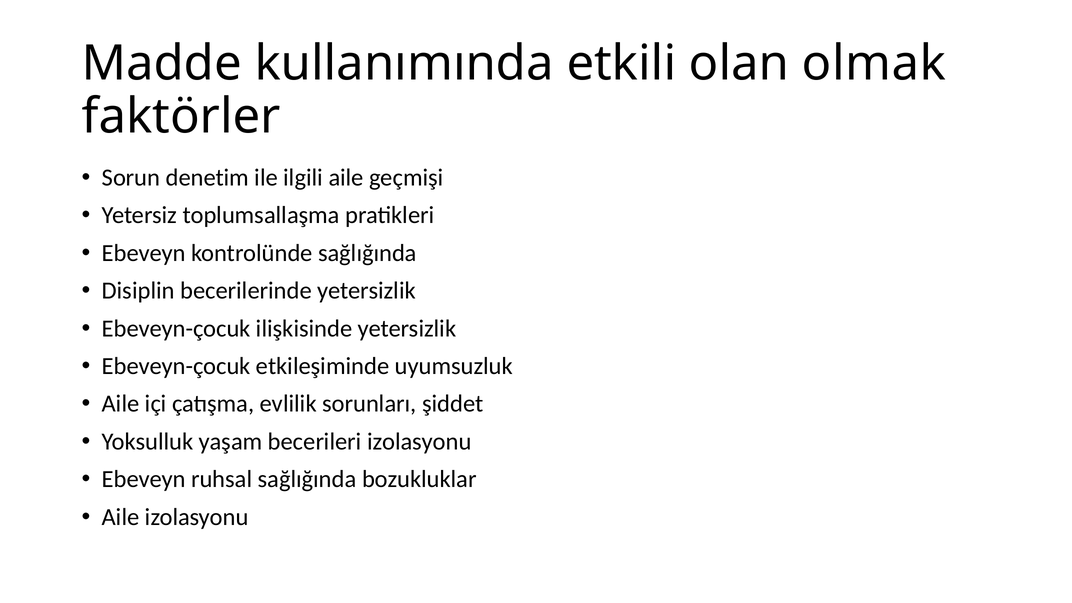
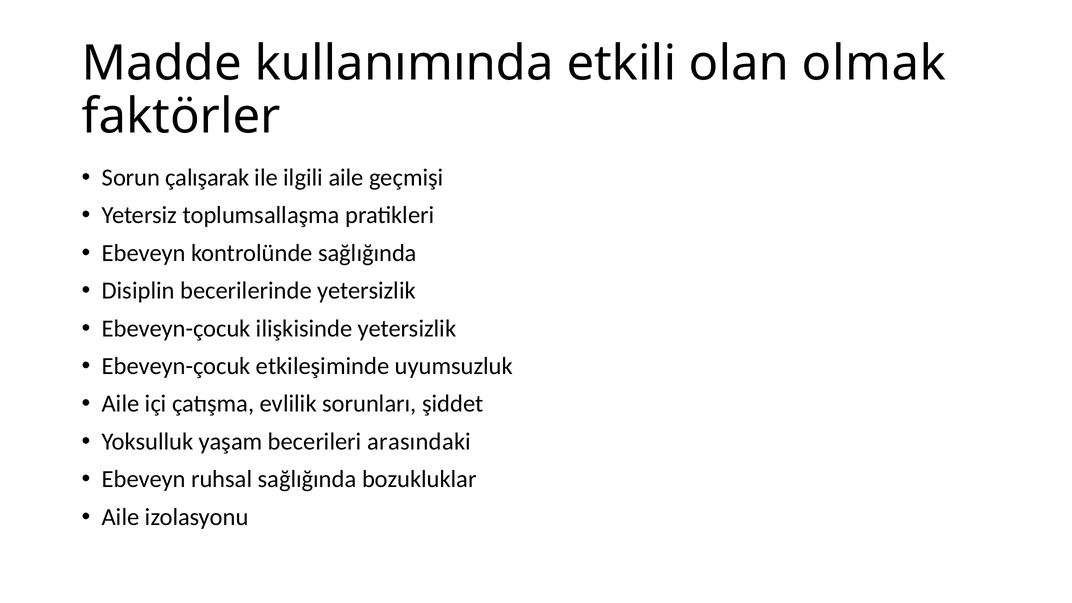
denetim: denetim -> çalışarak
becerileri izolasyonu: izolasyonu -> arasındaki
